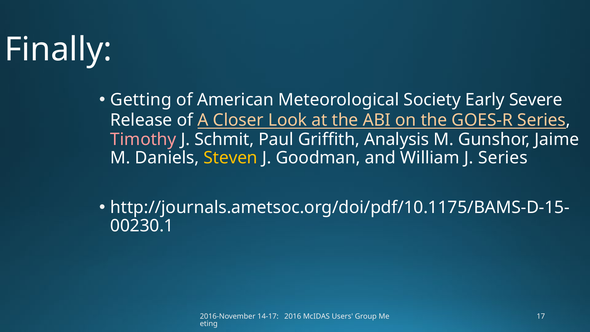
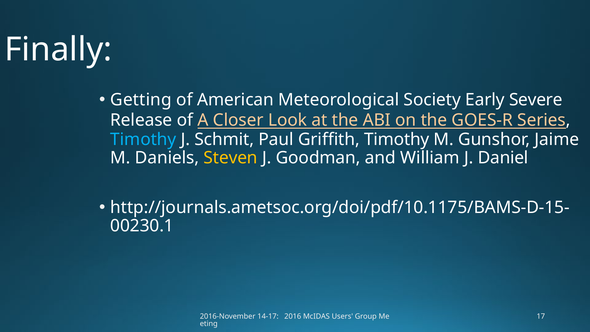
Timothy at (143, 139) colour: pink -> light blue
Griffith Analysis: Analysis -> Timothy
J Series: Series -> Daniel
